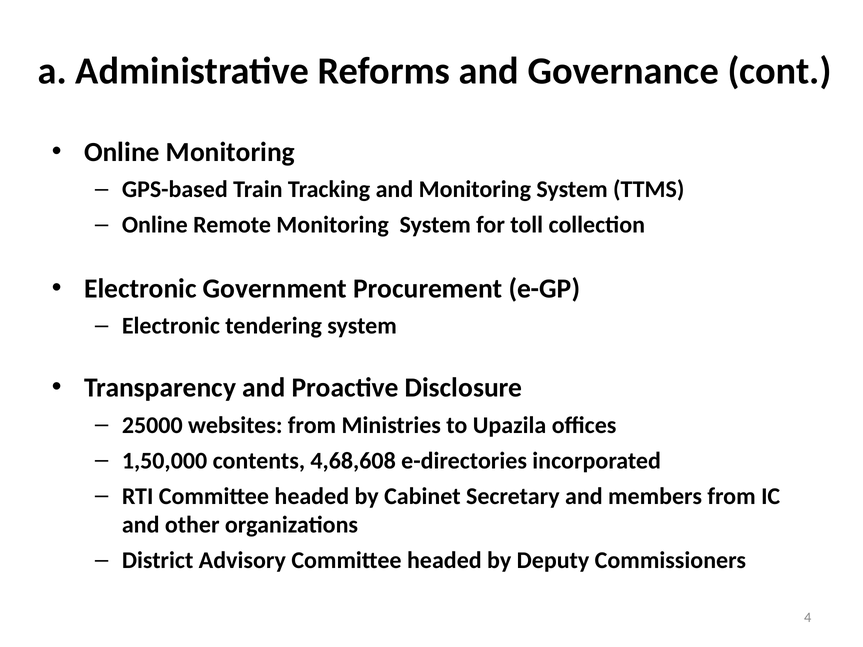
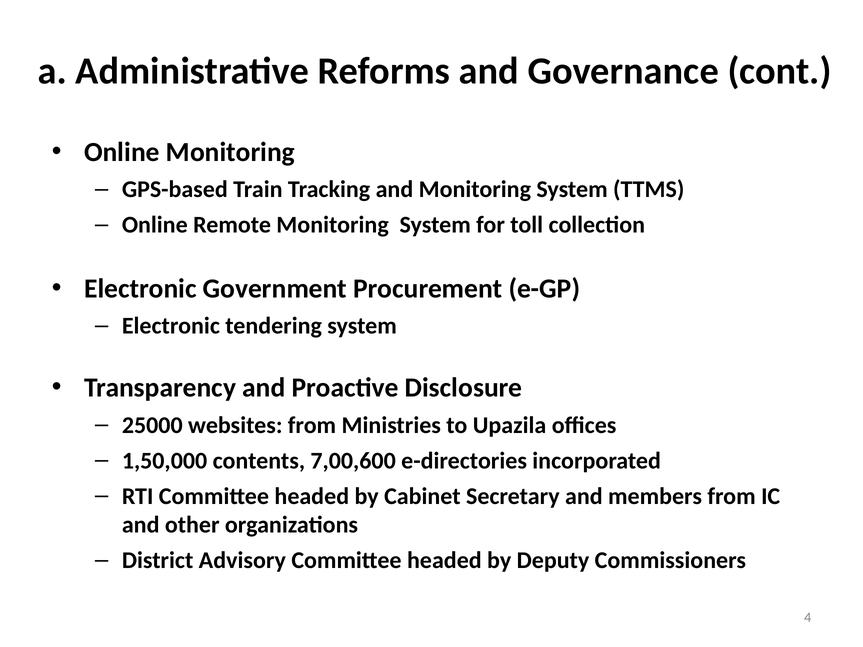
4,68,608: 4,68,608 -> 7,00,600
